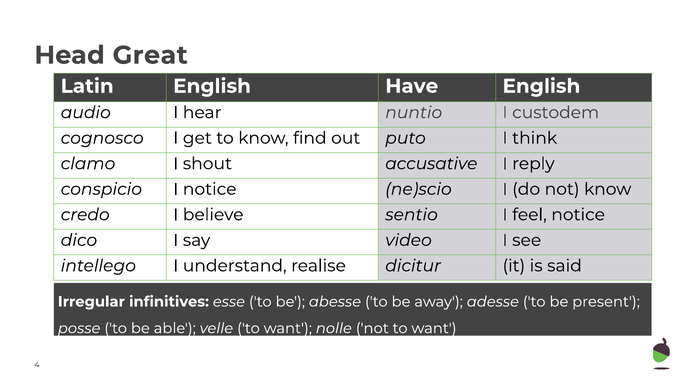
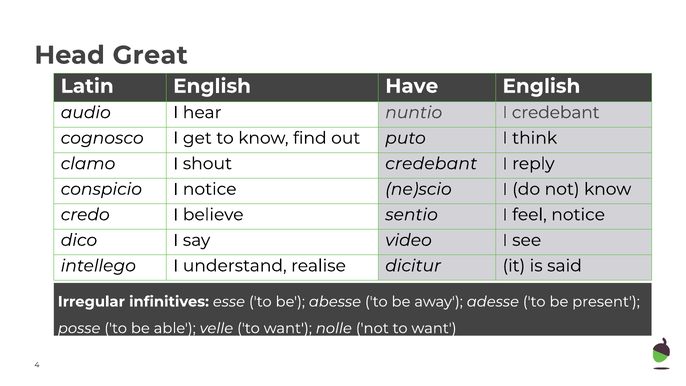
I custodem: custodem -> credebant
shout accusative: accusative -> credebant
